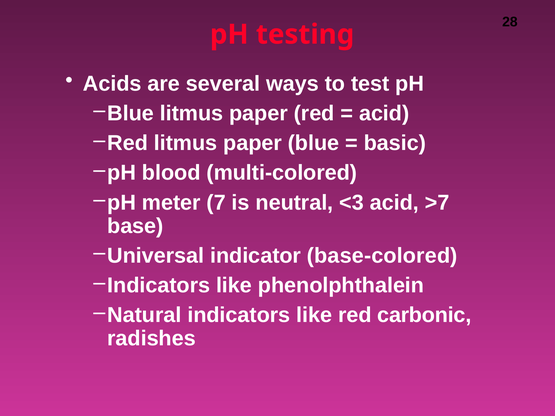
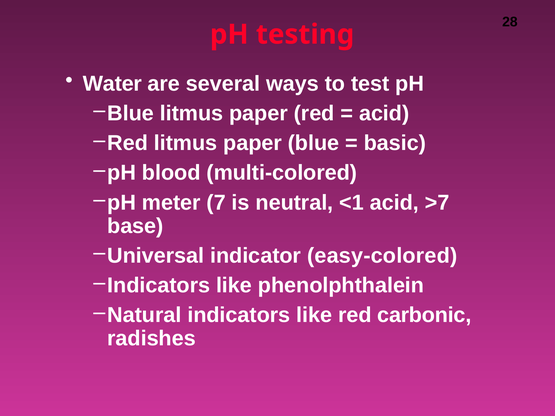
Acids: Acids -> Water
<3: <3 -> <1
base-colored: base-colored -> easy-colored
